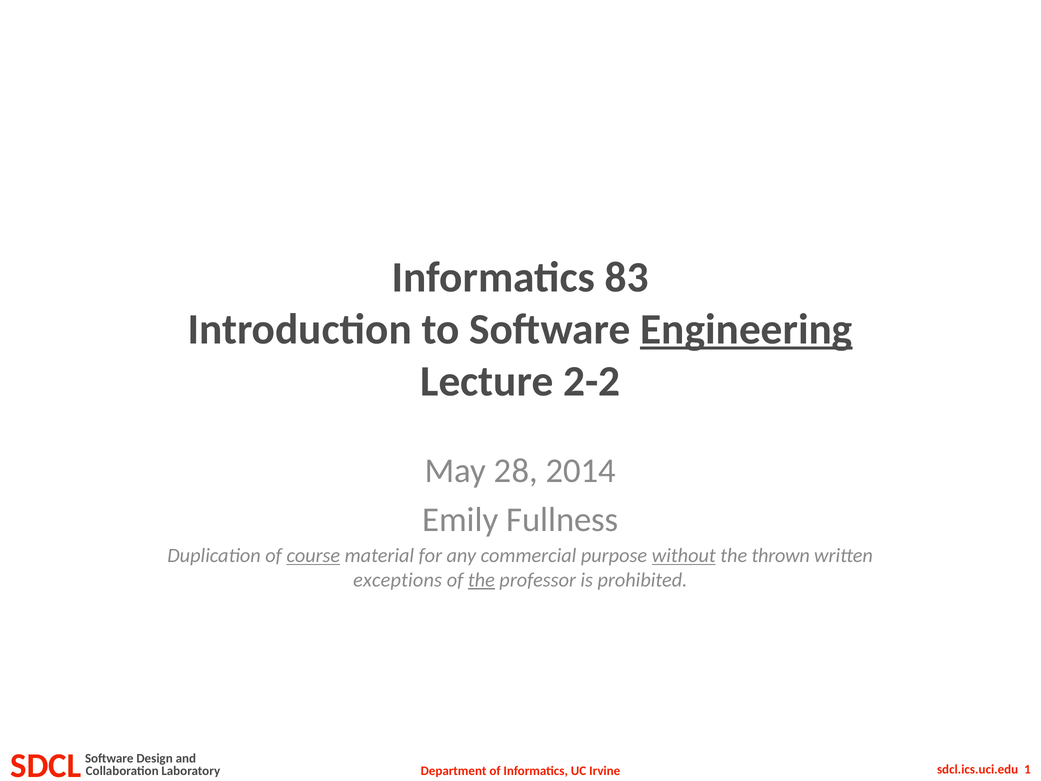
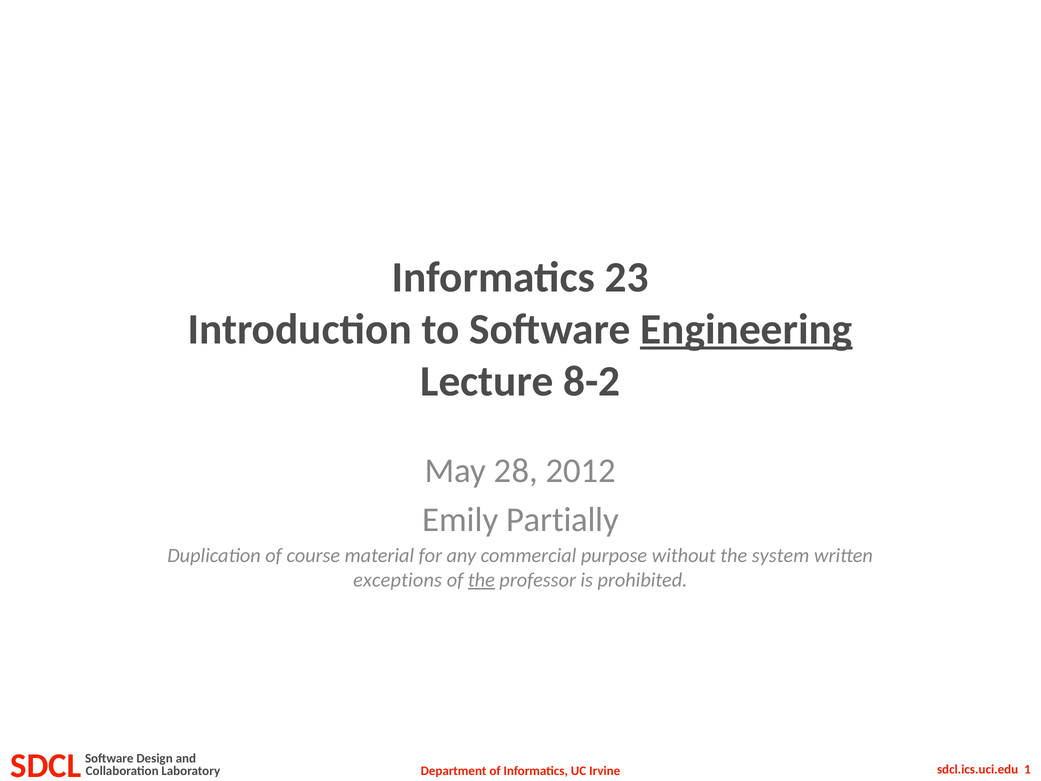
83: 83 -> 23
2-2: 2-2 -> 8-2
2014: 2014 -> 2012
Fullness: Fullness -> Partially
course underline: present -> none
without underline: present -> none
thrown: thrown -> system
